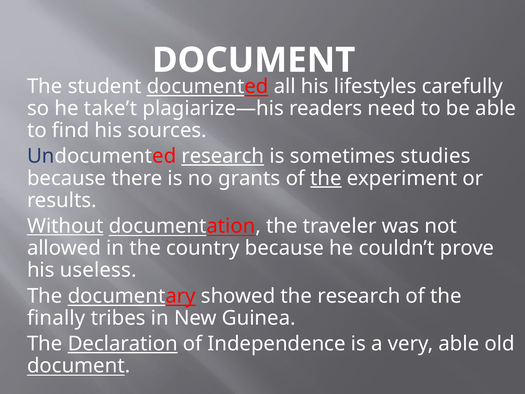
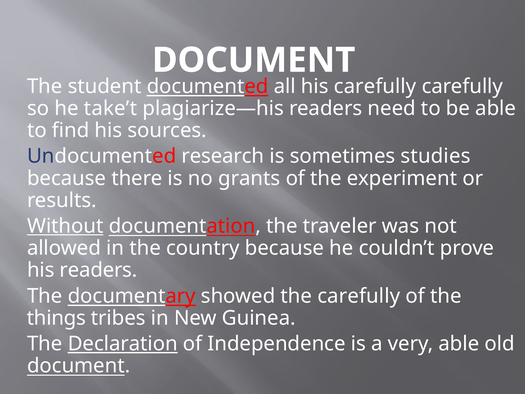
lifestyles at (375, 86): lifestyles -> carefully
research at (223, 156) underline: present -> none
the at (326, 178) underline: present -> none
his useless: useless -> readers
the research: research -> carefully
finally: finally -> things
